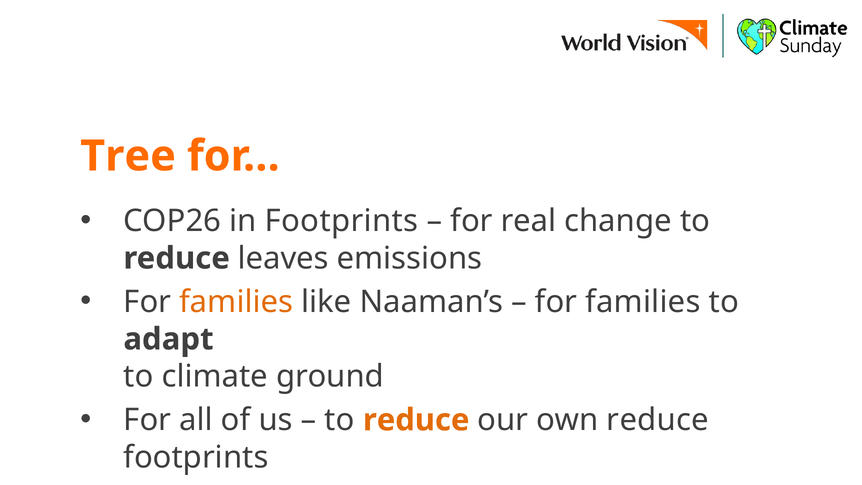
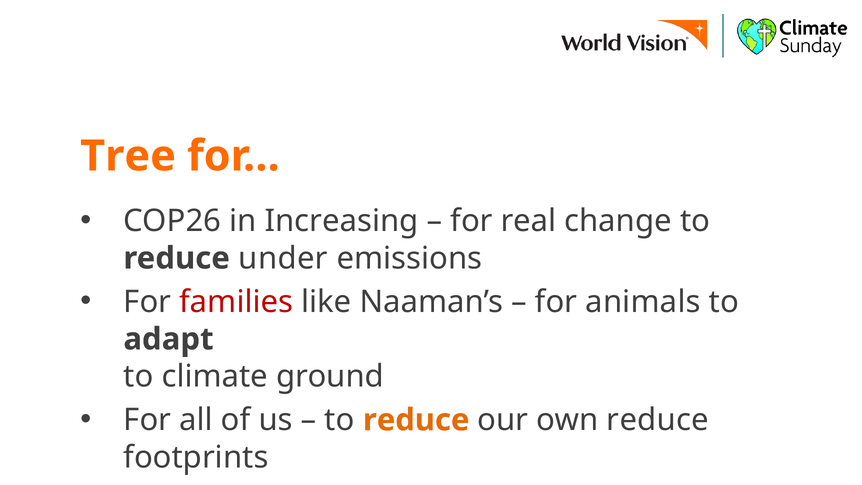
in Footprints: Footprints -> Increasing
leaves: leaves -> under
families at (236, 302) colour: orange -> red
families at (643, 302): families -> animals
